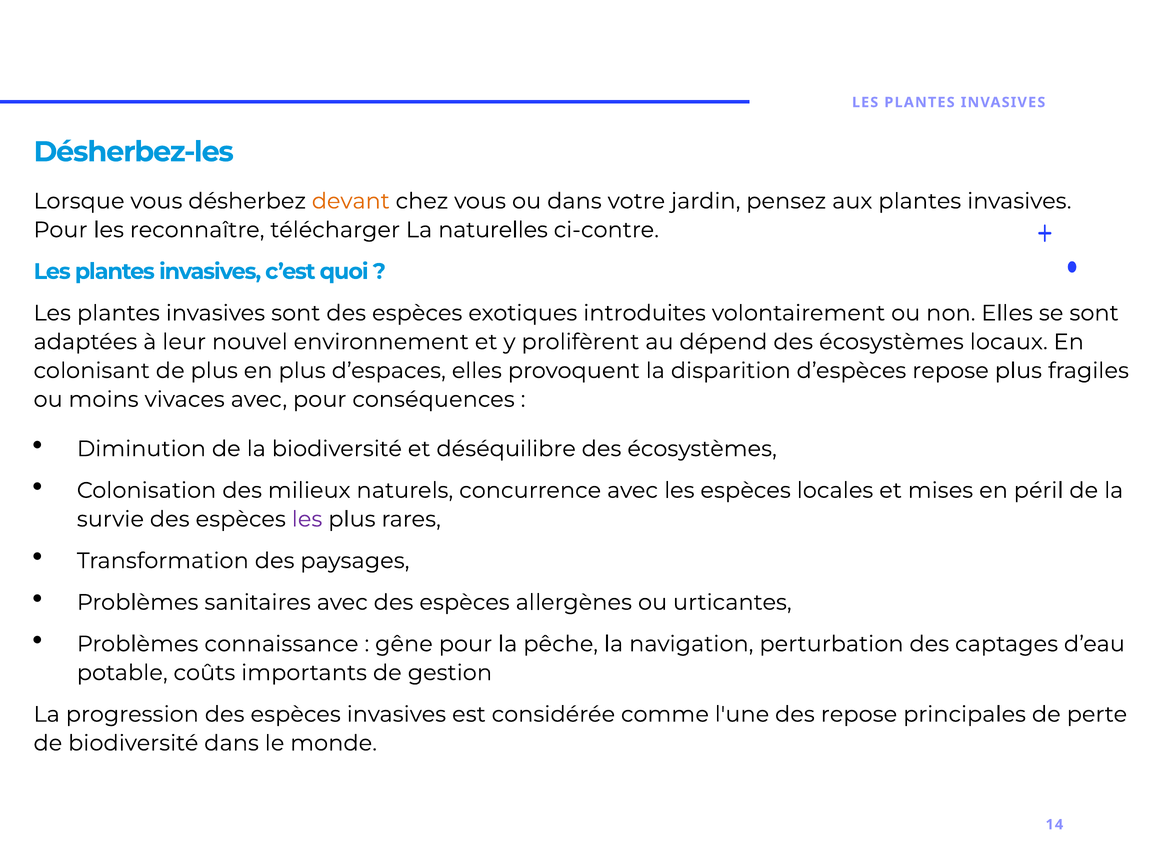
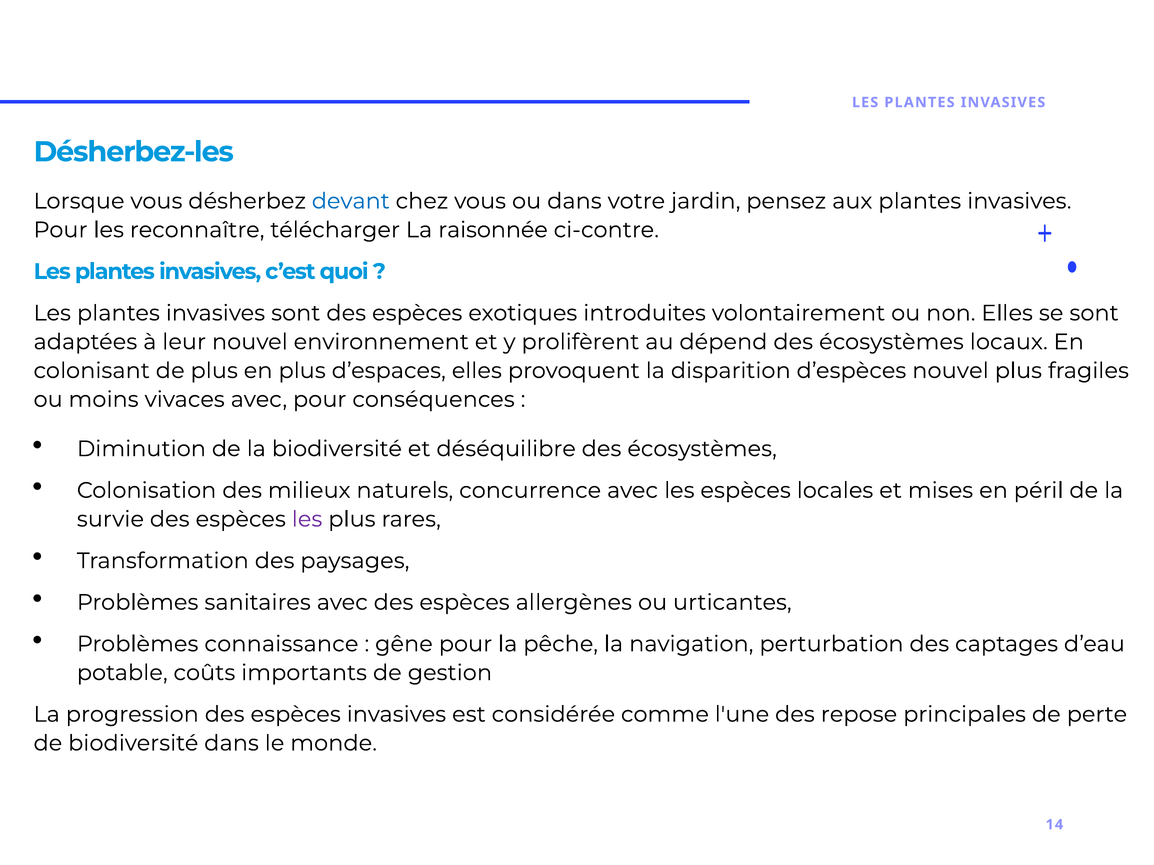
devant colour: orange -> blue
naturelles: naturelles -> raisonnée
d’espèces repose: repose -> nouvel
